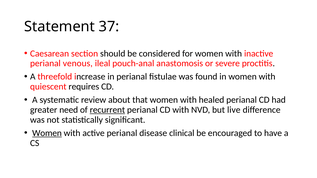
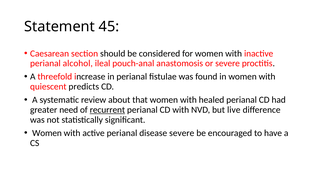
37: 37 -> 45
venous: venous -> alcohol
requires: requires -> predicts
Women at (47, 133) underline: present -> none
disease clinical: clinical -> severe
